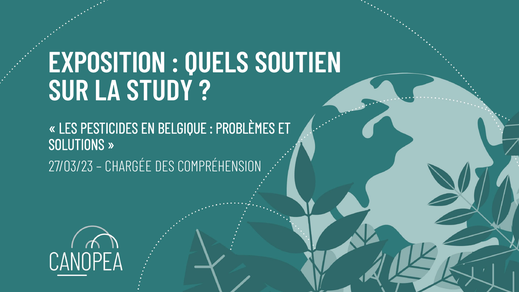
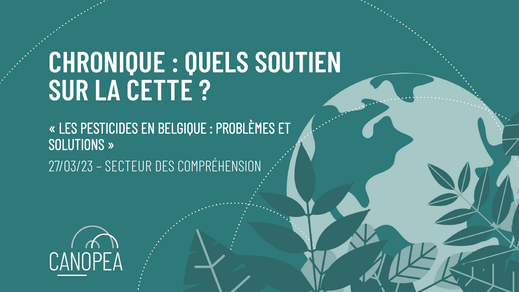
EXPOSITION: EXPOSITION -> CHRONIQUE
STUDY: STUDY -> CETTE
CHARGÉE: CHARGÉE -> SECTEUR
